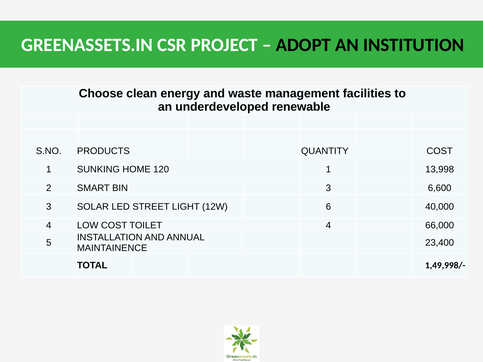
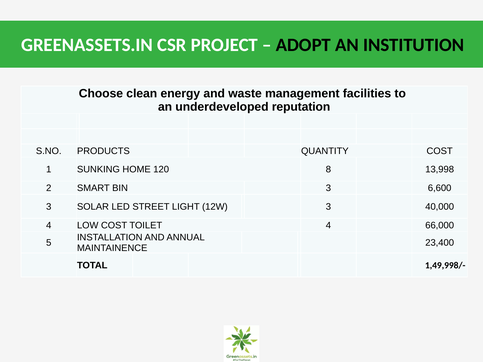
renewable: renewable -> reputation
120 1: 1 -> 8
12W 6: 6 -> 3
